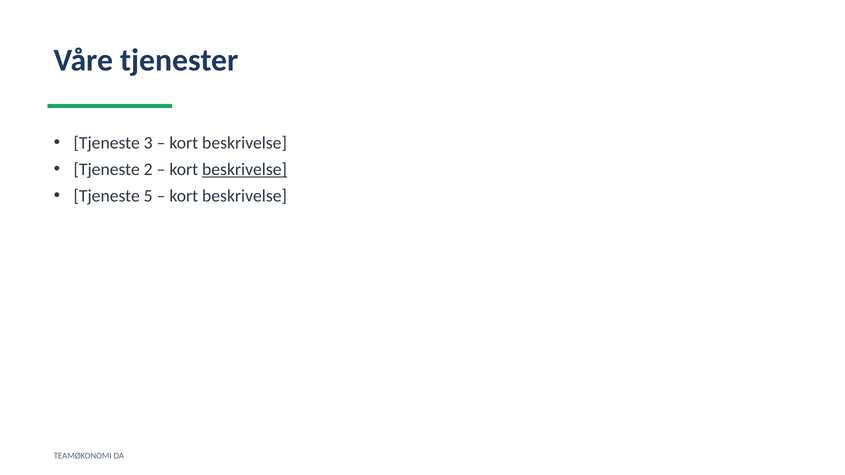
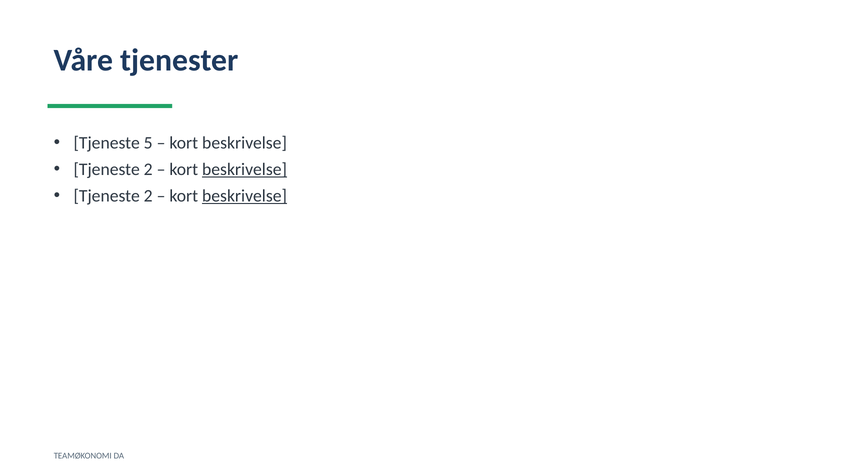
3: 3 -> 5
5 at (148, 196): 5 -> 2
beskrivelse at (245, 196) underline: none -> present
